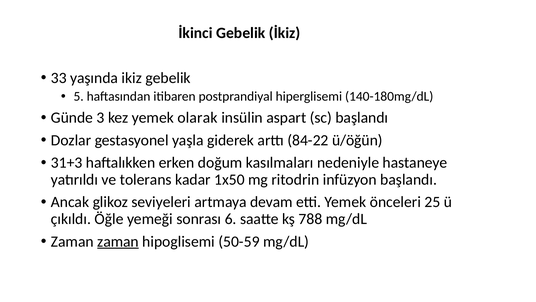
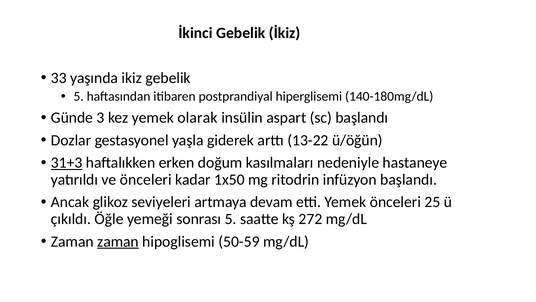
84-22: 84-22 -> 13-22
31+3 underline: none -> present
ve tolerans: tolerans -> önceleri
sonrası 6: 6 -> 5
788: 788 -> 272
